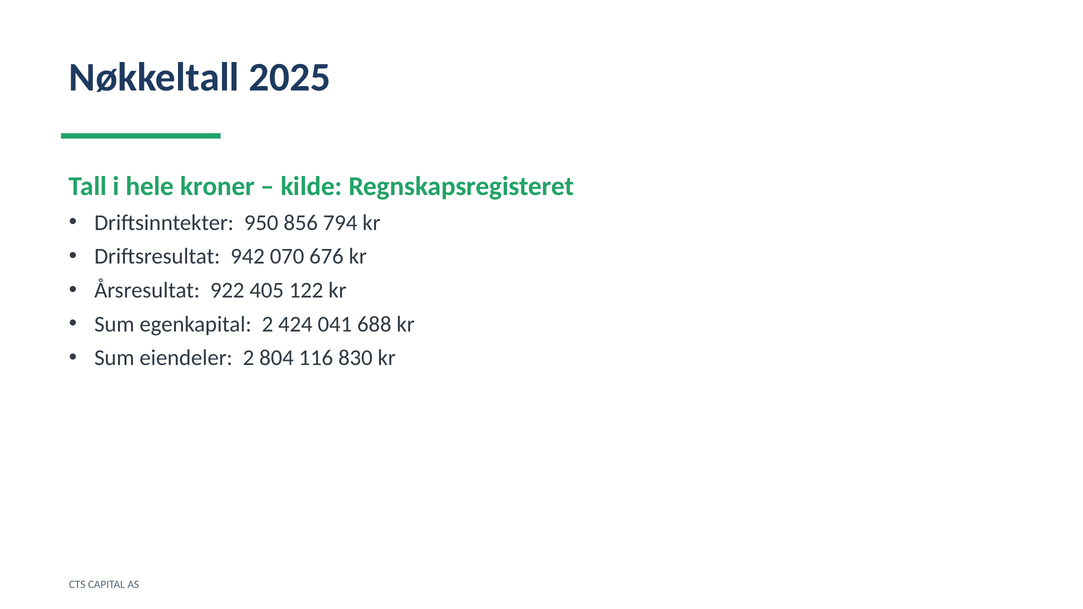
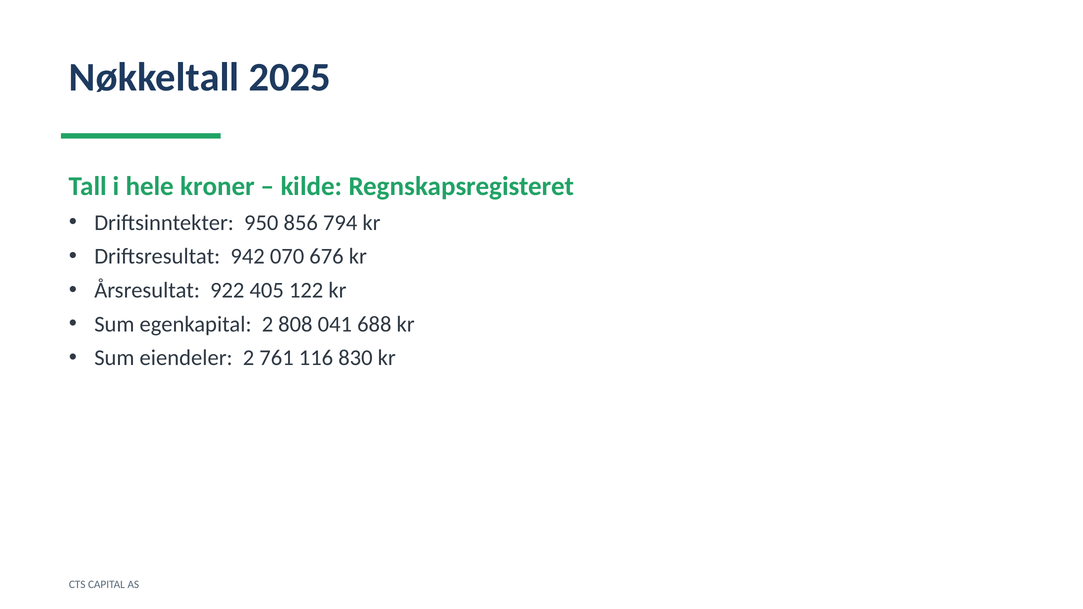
424: 424 -> 808
804: 804 -> 761
